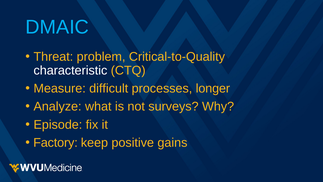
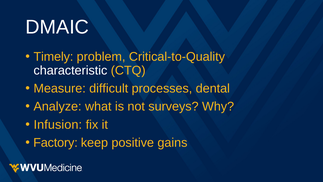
DMAIC colour: light blue -> white
Threat: Threat -> Timely
longer: longer -> dental
Episode: Episode -> Infusion
